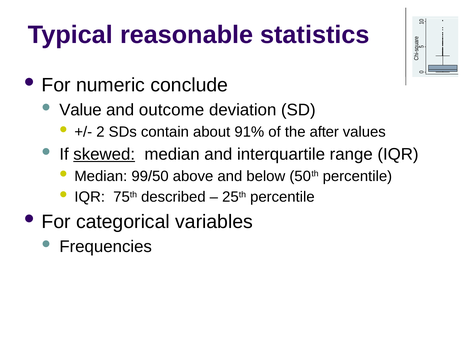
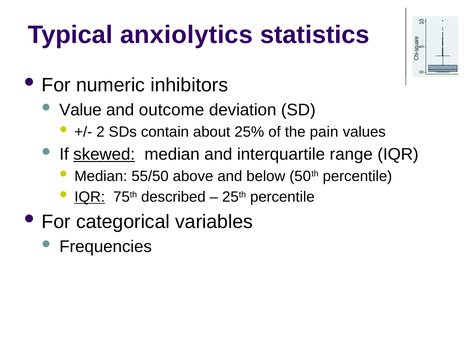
reasonable: reasonable -> anxiolytics
conclude: conclude -> inhibitors
91%: 91% -> 25%
after: after -> pain
99/50: 99/50 -> 55/50
IQR at (90, 197) underline: none -> present
